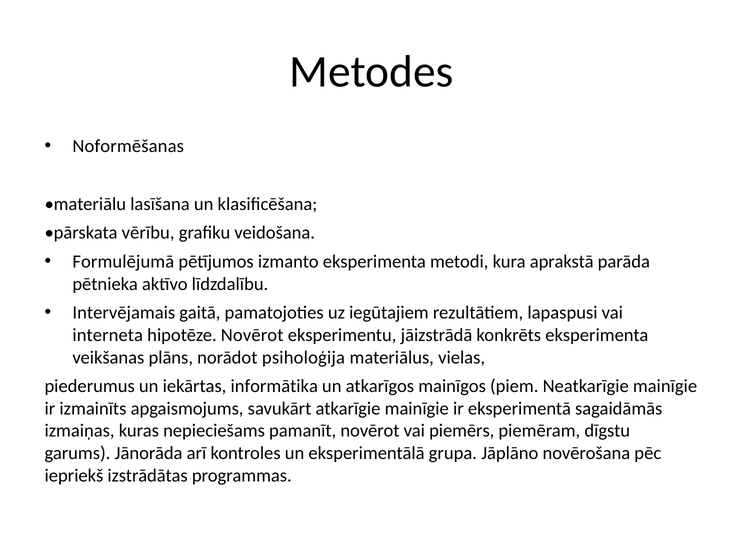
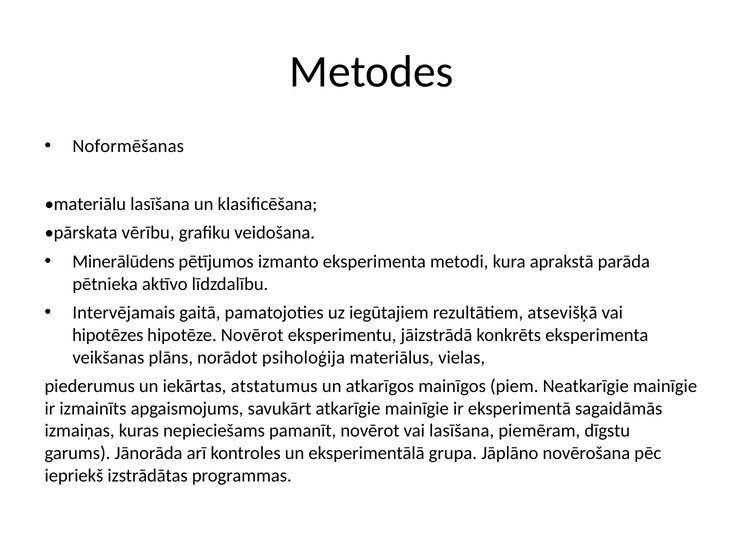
Formulējumā: Formulējumā -> Minerālūdens
lapaspusi: lapaspusi -> atsevišķā
interneta: interneta -> hipotēzes
informātika: informātika -> atstatumus
vai piemērs: piemērs -> lasīšana
